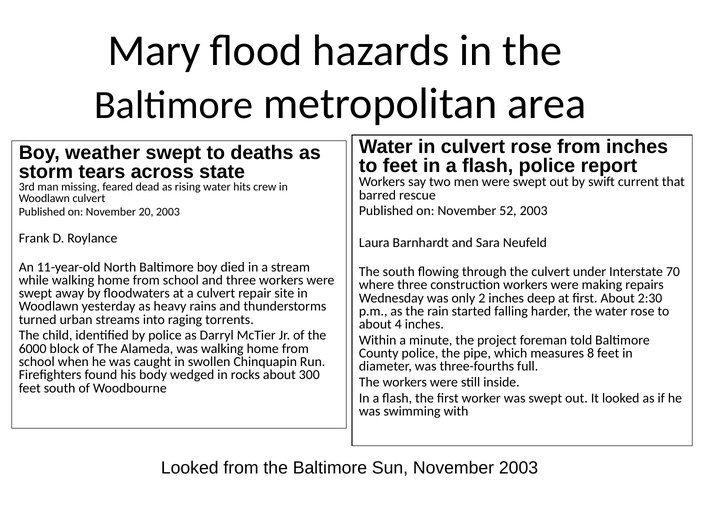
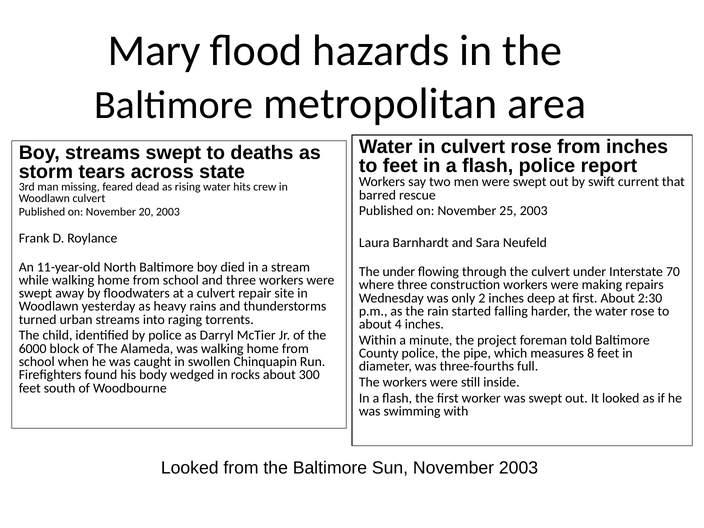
Boy weather: weather -> streams
52: 52 -> 25
The south: south -> under
